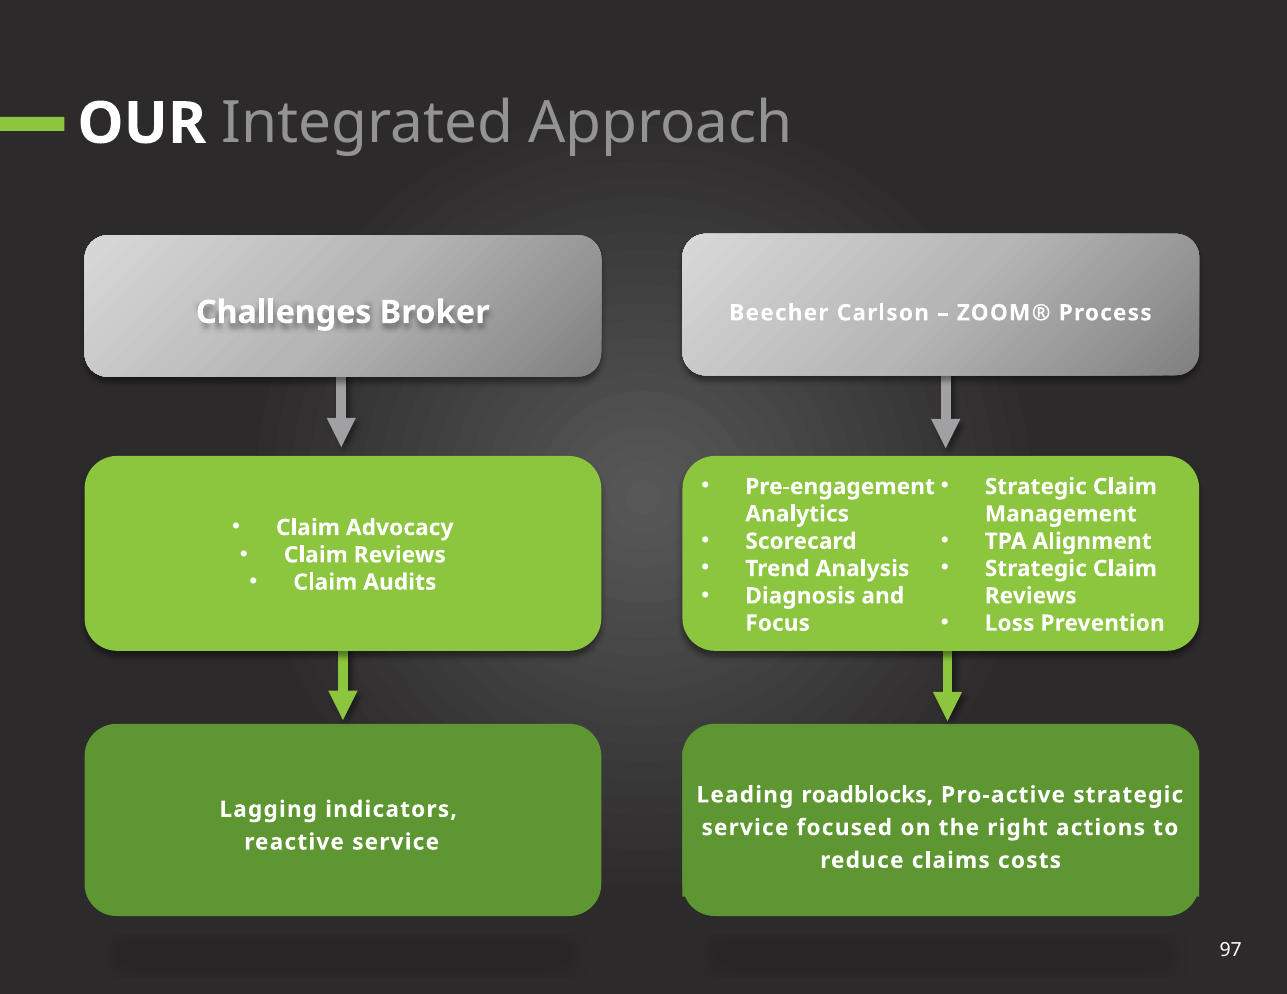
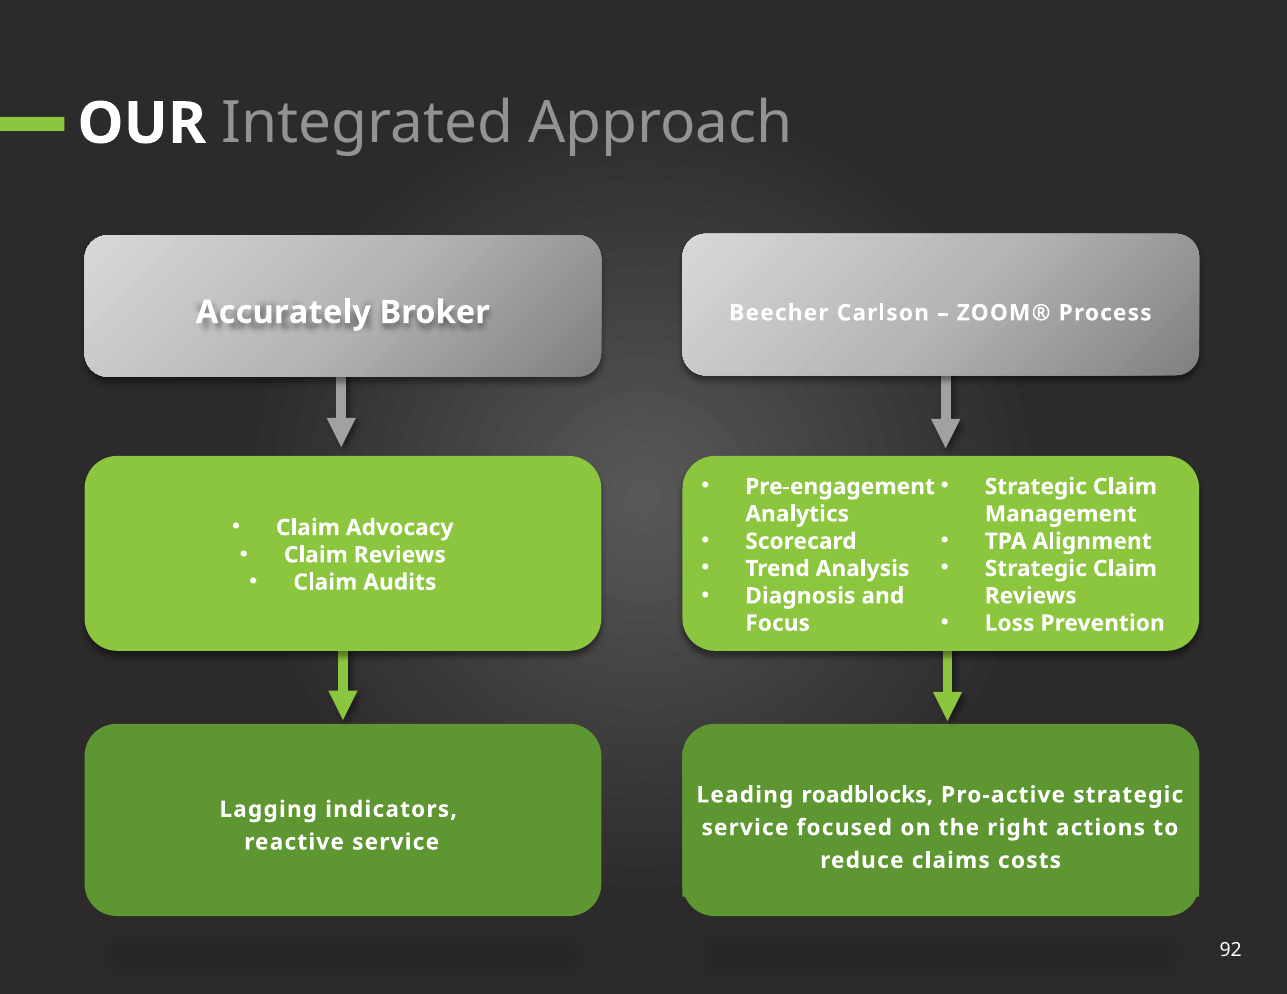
Challenges: Challenges -> Accurately
97: 97 -> 92
